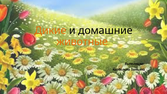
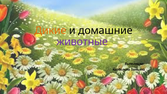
животные colour: orange -> purple
